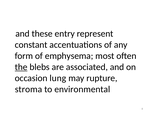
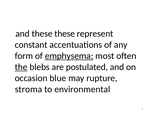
these entry: entry -> these
emphysema underline: none -> present
associated: associated -> postulated
lung: lung -> blue
